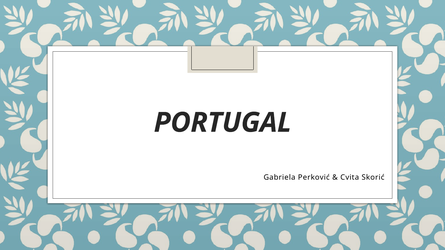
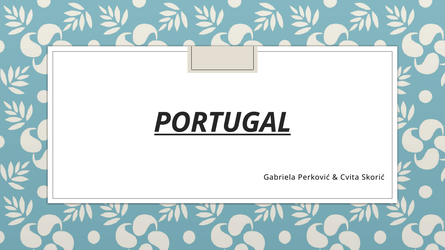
PORTUGAL underline: none -> present
